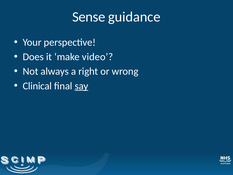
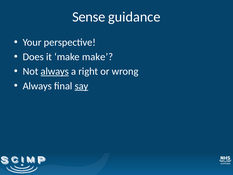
make video: video -> make
always at (55, 71) underline: none -> present
Clinical at (37, 86): Clinical -> Always
